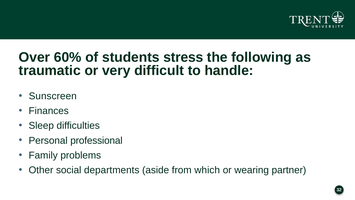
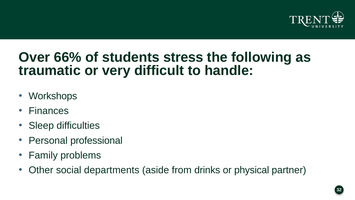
60%: 60% -> 66%
Sunscreen: Sunscreen -> Workshops
which: which -> drinks
wearing: wearing -> physical
